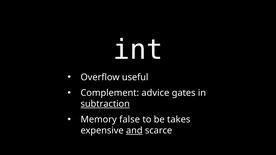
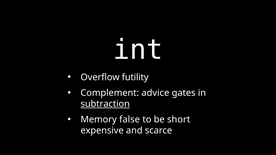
useful: useful -> futility
takes: takes -> short
and underline: present -> none
